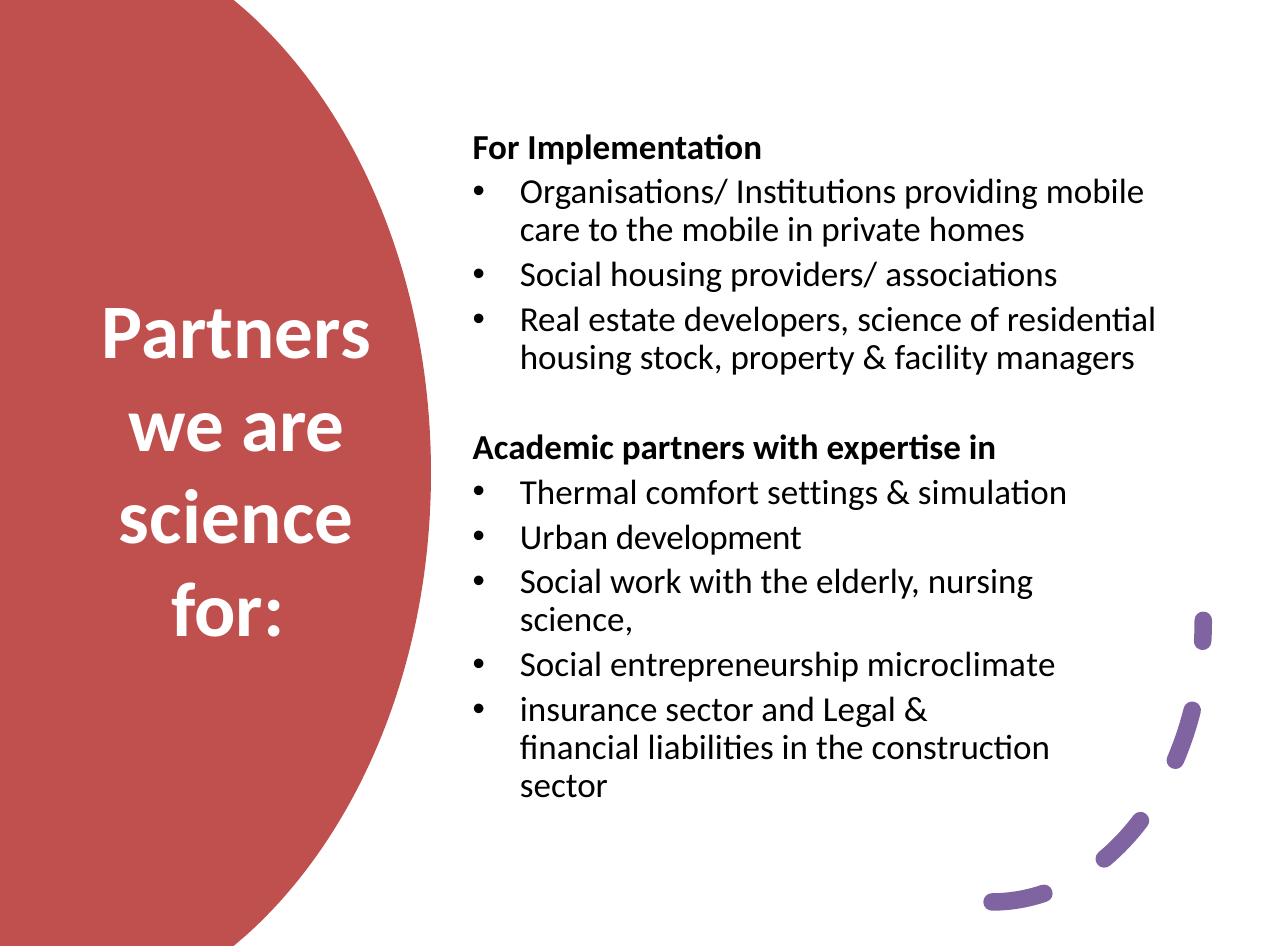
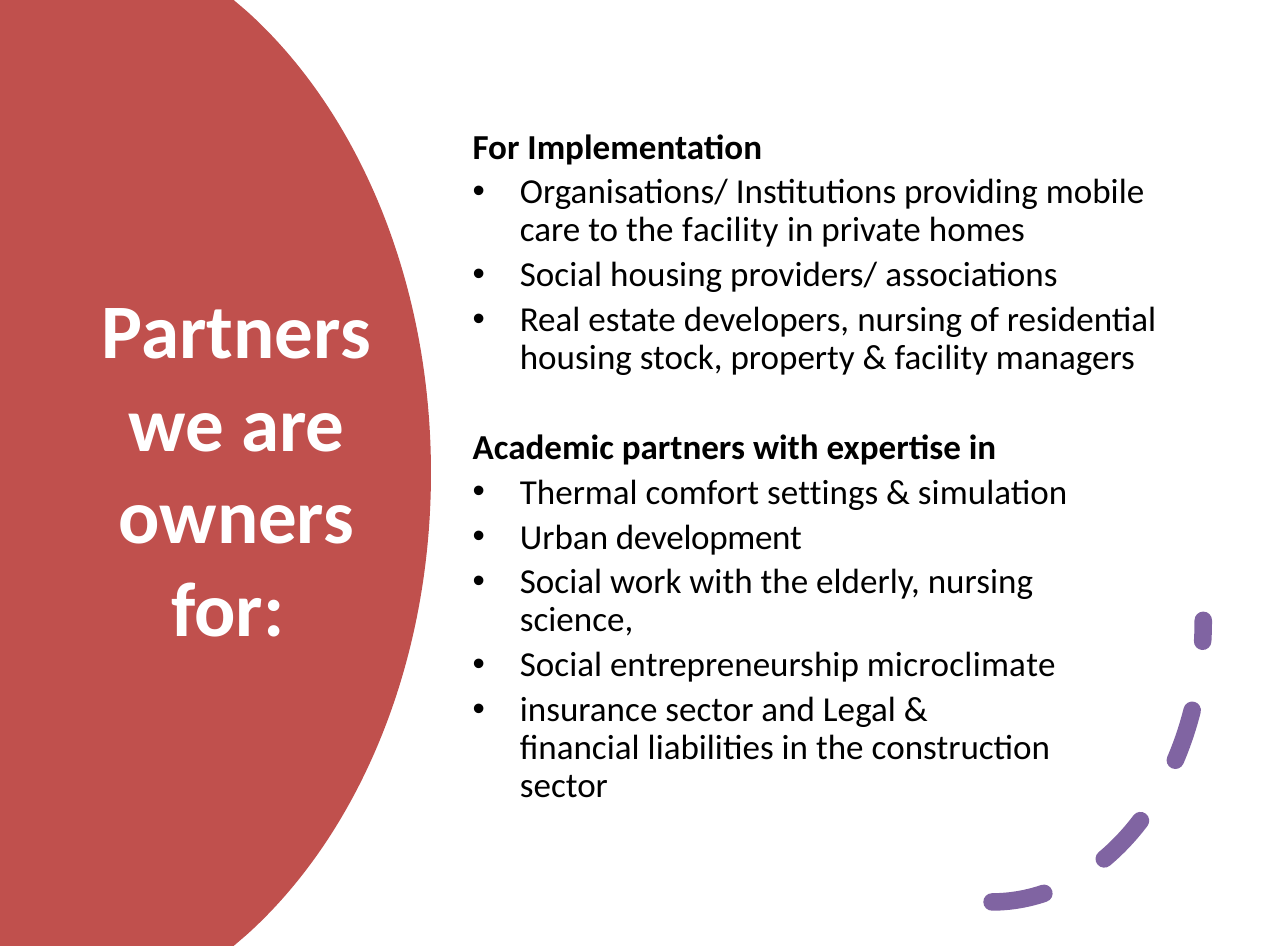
the mobile: mobile -> facility
developers science: science -> nursing
science at (236, 518): science -> owners
